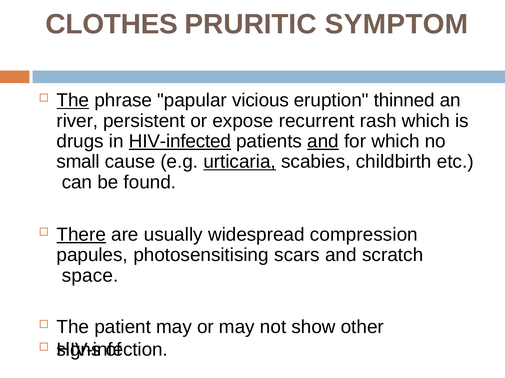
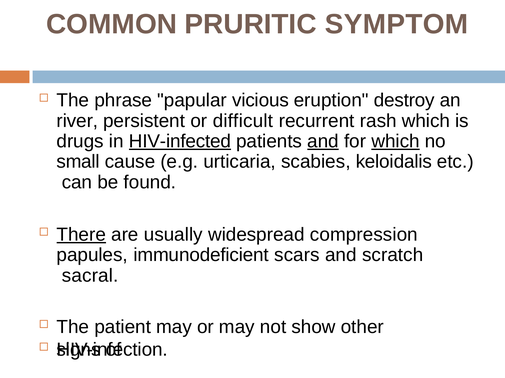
CLOTHES: CLOTHES -> COMMON
The at (73, 101) underline: present -> none
thinned: thinned -> destroy
expose: expose -> difficult
which at (396, 142) underline: none -> present
urticaria underline: present -> none
childbirth: childbirth -> keloidalis
photosensitising: photosensitising -> immunodeficient
space: space -> sacral
